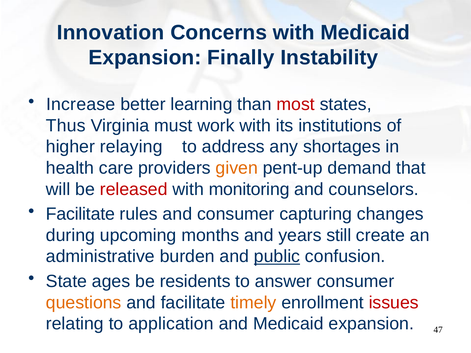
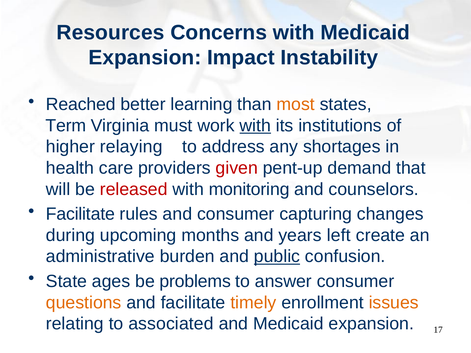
Innovation: Innovation -> Resources
Finally: Finally -> Impact
Increase: Increase -> Reached
most colour: red -> orange
Thus: Thus -> Term
with at (255, 126) underline: none -> present
given colour: orange -> red
still: still -> left
residents: residents -> problems
issues colour: red -> orange
application: application -> associated
47: 47 -> 17
